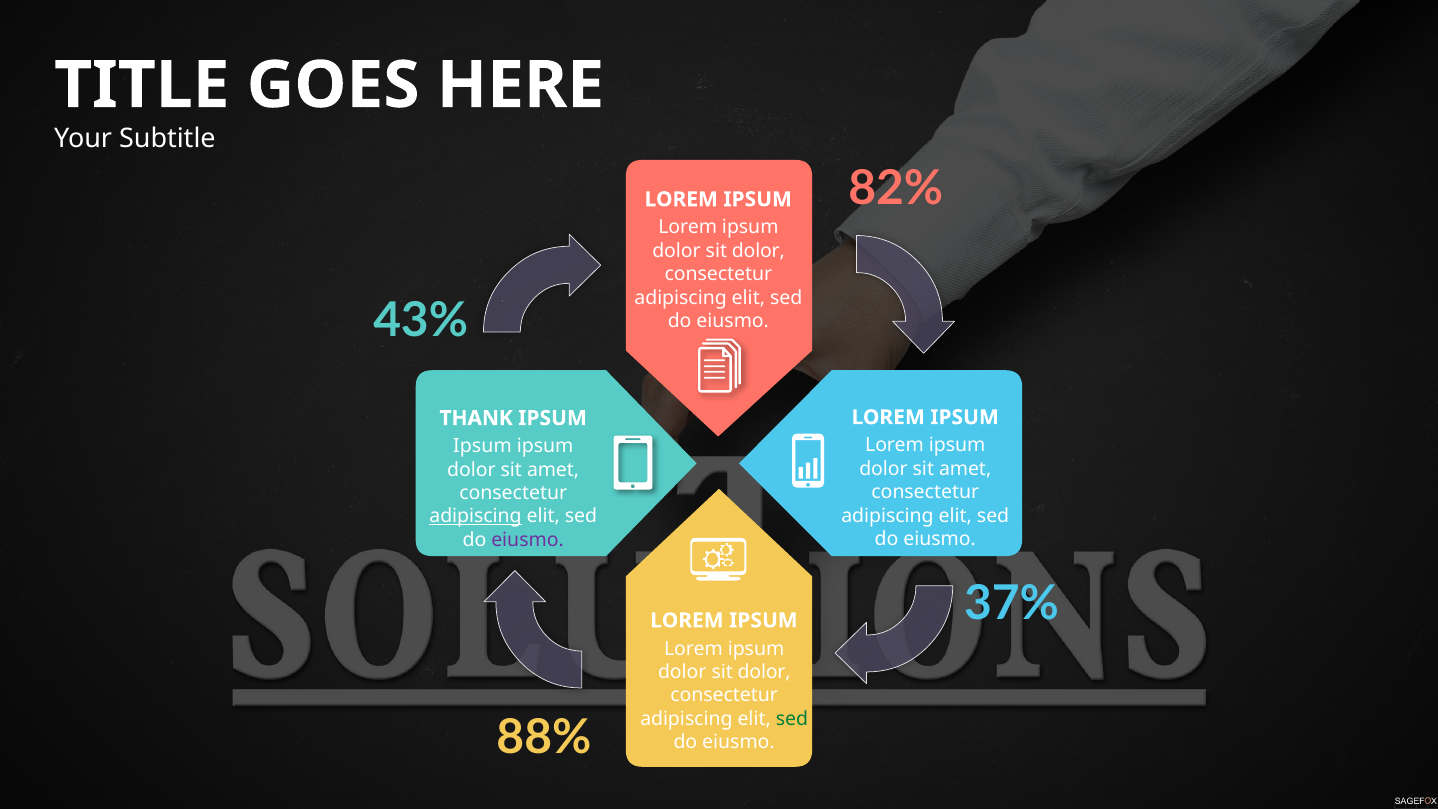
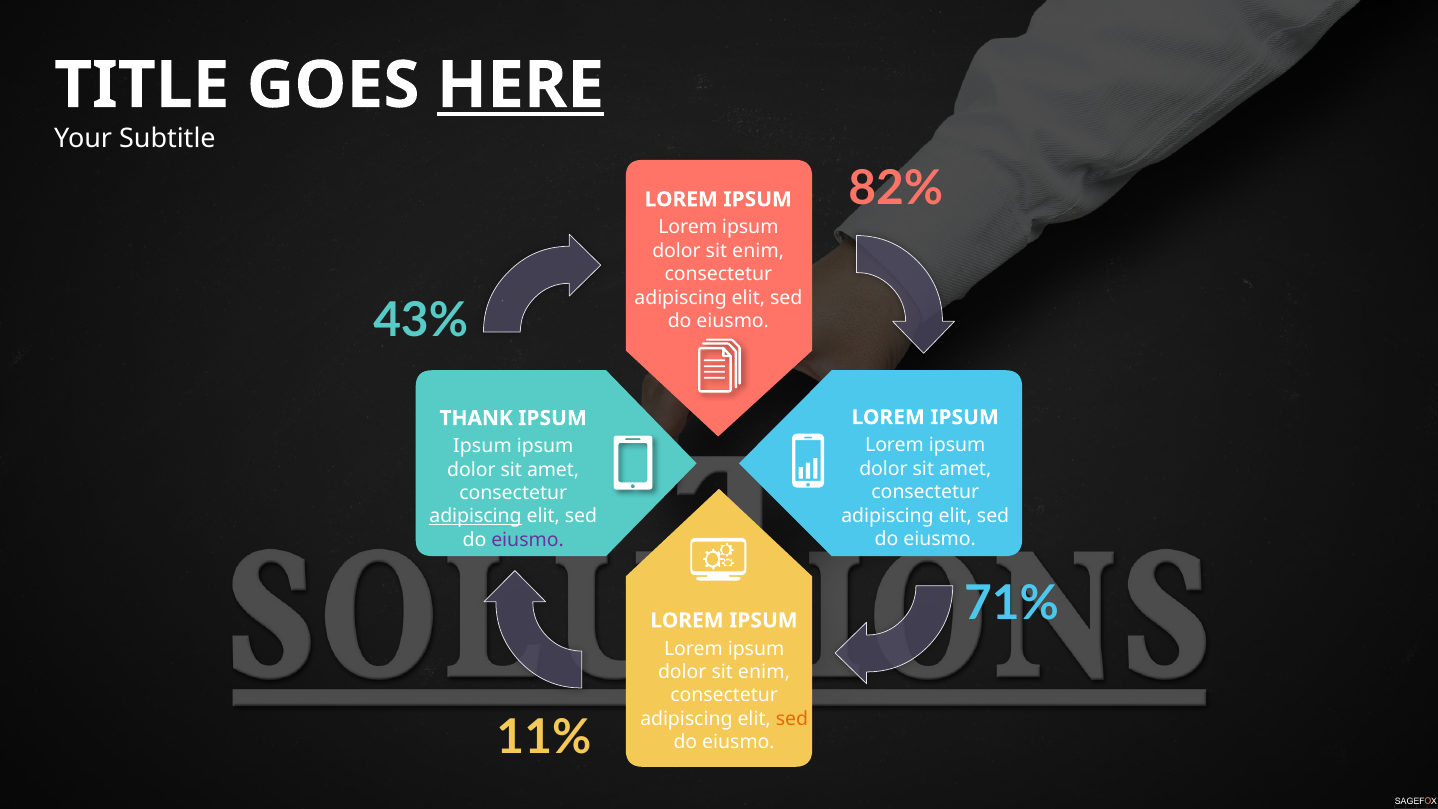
HERE underline: none -> present
dolor at (758, 251): dolor -> enim
37%: 37% -> 71%
dolor at (764, 672): dolor -> enim
sed at (792, 719) colour: green -> orange
88%: 88% -> 11%
